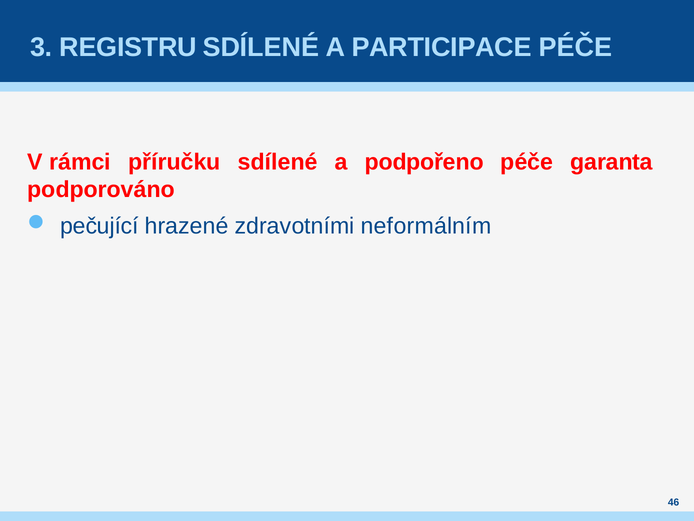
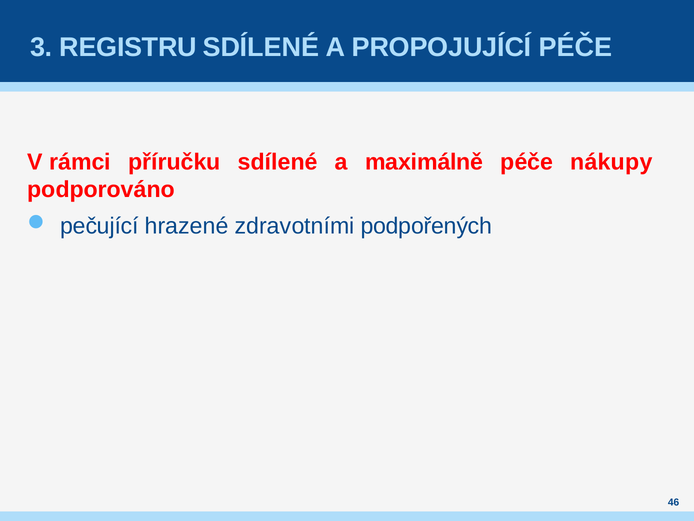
PARTICIPACE: PARTICIPACE -> PROPOJUJÍCÍ
podpořeno: podpořeno -> maximálně
garanta: garanta -> nákupy
neformálním: neformálním -> podpořených
